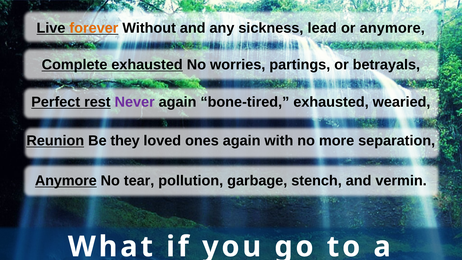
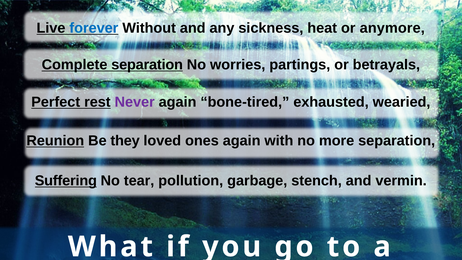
forever colour: orange -> blue
lead: lead -> heat
Complete exhausted: exhausted -> separation
Anymore at (66, 181): Anymore -> Suffering
